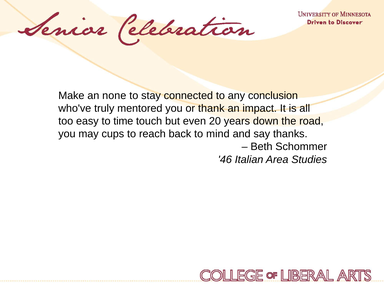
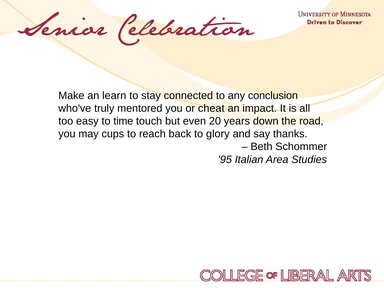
none: none -> learn
thank: thank -> cheat
mind: mind -> glory
46: 46 -> 95
